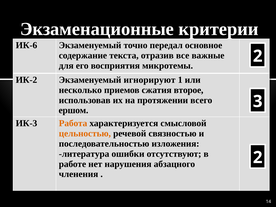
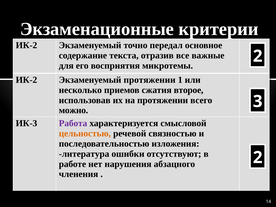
ИК-6 at (26, 45): ИК-6 -> ИК-2
Экзаменуемый игнорируют: игнорируют -> протяжении
ершом: ершом -> можно
Работа colour: orange -> purple
